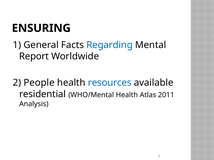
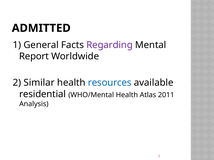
ENSURING: ENSURING -> ADMITTED
Regarding colour: blue -> purple
People: People -> Similar
